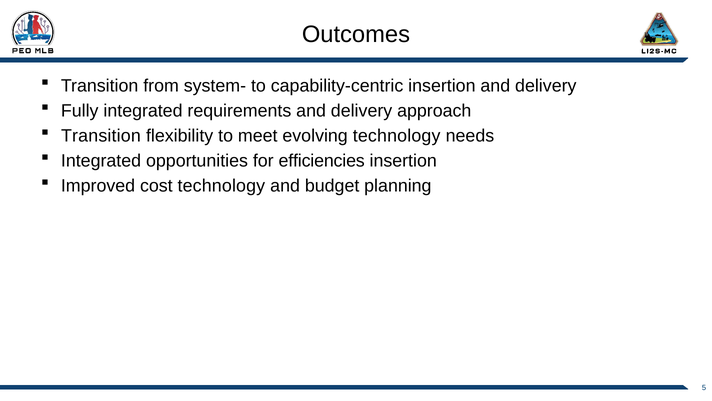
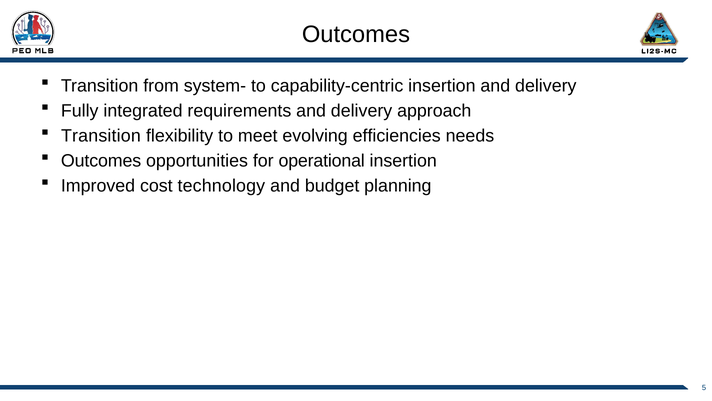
evolving technology: technology -> efficiencies
Integrated at (101, 161): Integrated -> Outcomes
efficiencies: efficiencies -> operational
